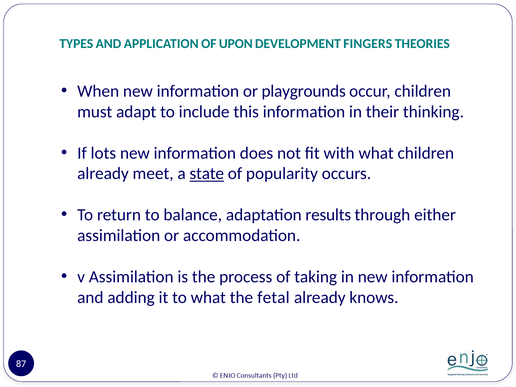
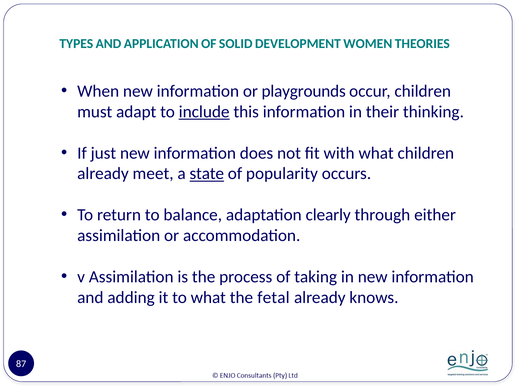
UPON: UPON -> SOLID
FINGERS: FINGERS -> WOMEN
include underline: none -> present
lots: lots -> just
results: results -> clearly
